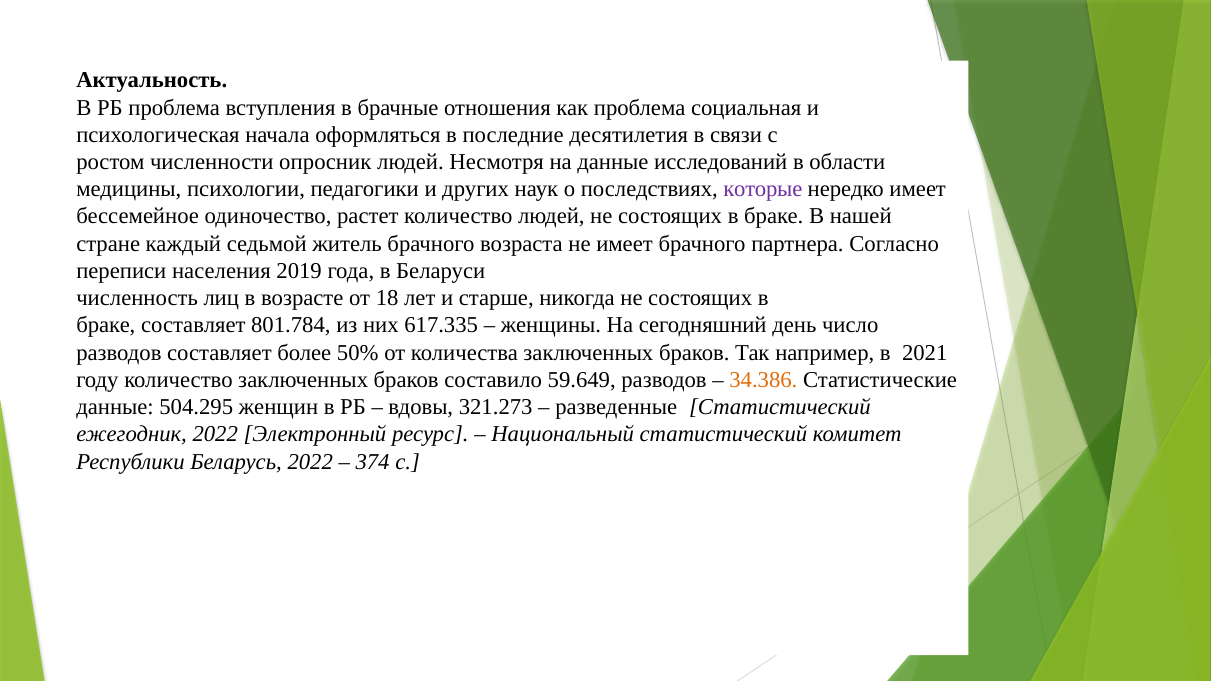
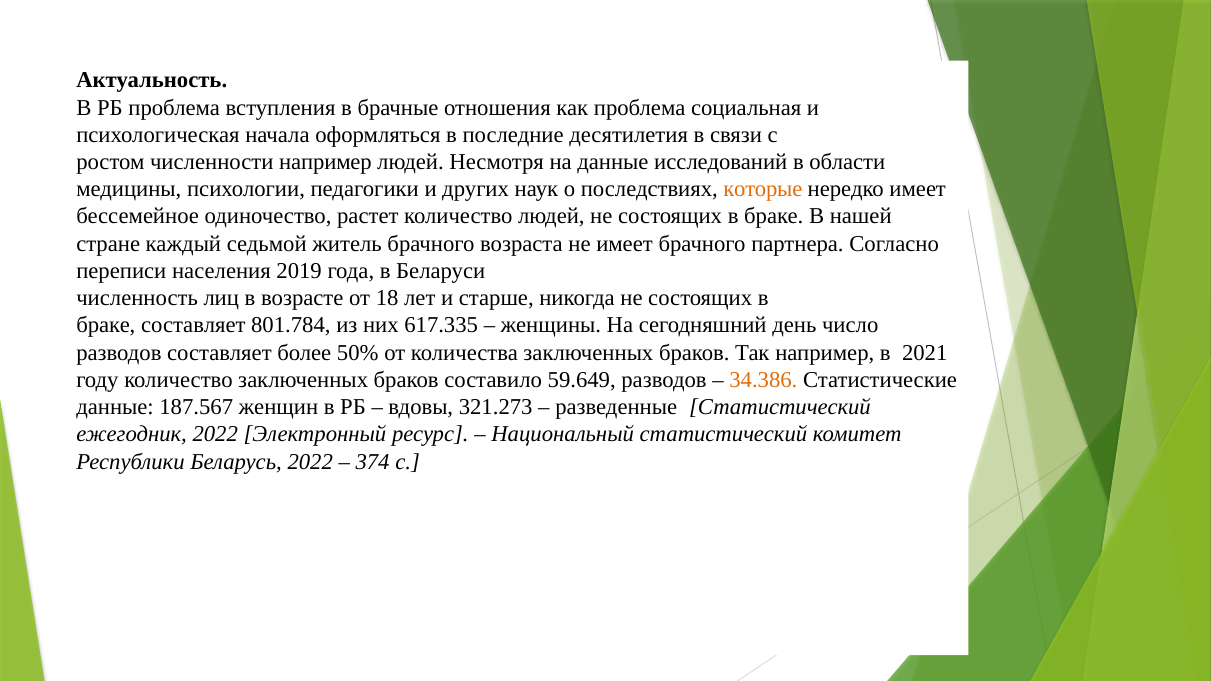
численности опросник: опросник -> например
которые colour: purple -> orange
504.295: 504.295 -> 187.567
